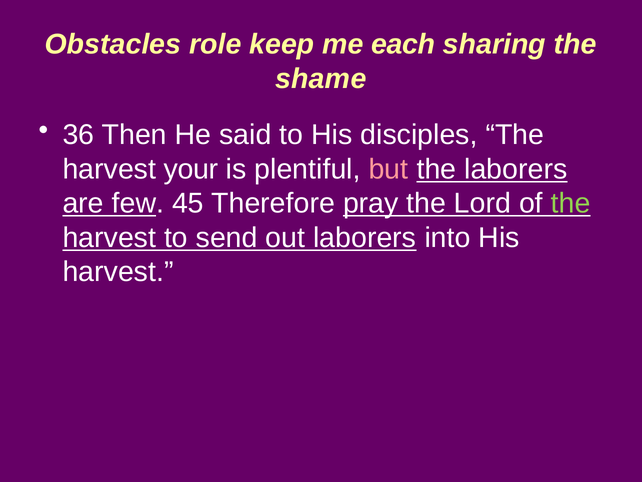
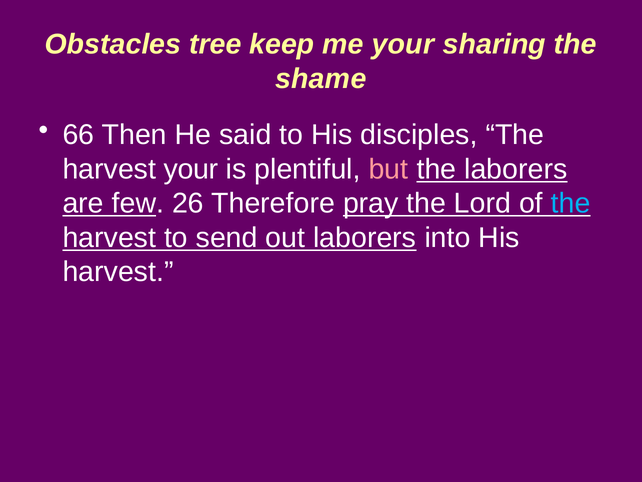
role: role -> tree
me each: each -> your
36: 36 -> 66
45: 45 -> 26
the at (571, 203) colour: light green -> light blue
